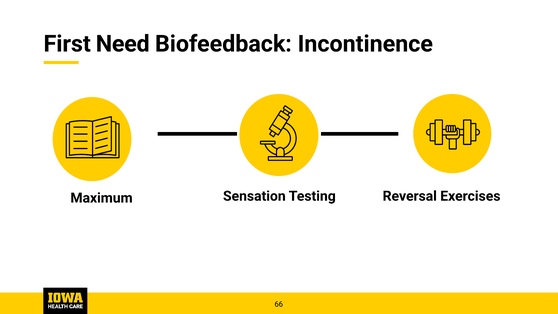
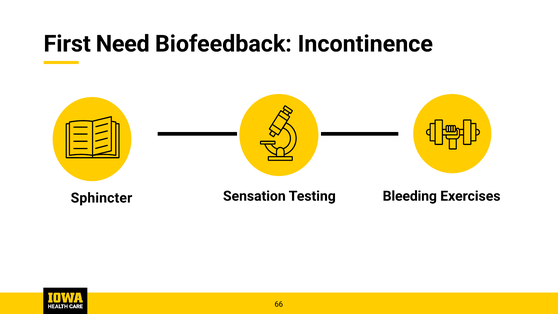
Maximum: Maximum -> Sphincter
Reversal: Reversal -> Bleeding
